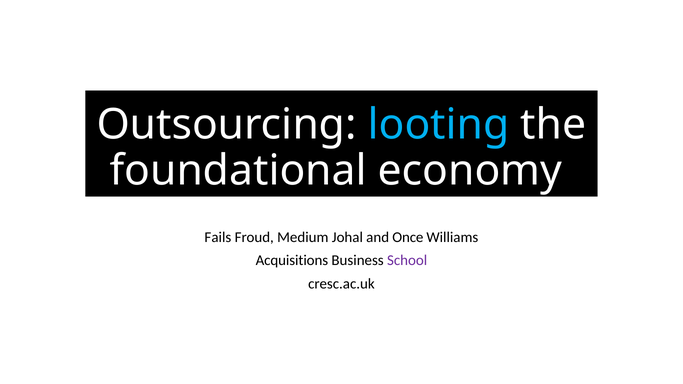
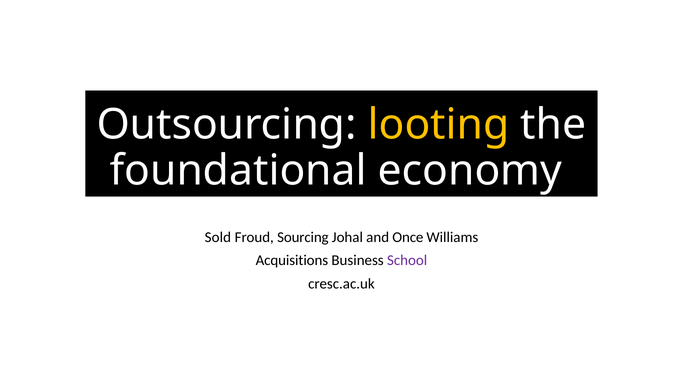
looting colour: light blue -> yellow
Fails: Fails -> Sold
Medium: Medium -> Sourcing
